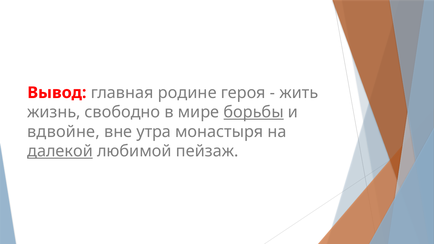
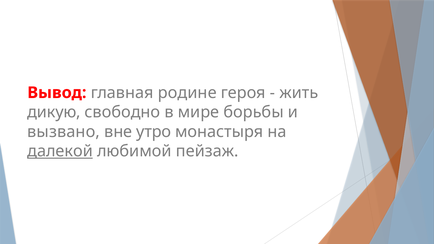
жизнь: жизнь -> дикую
борьбы underline: present -> none
вдвойне: вдвойне -> вызвано
утра: утра -> утро
